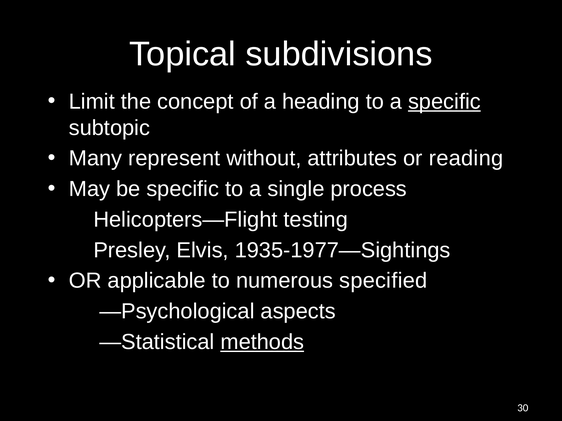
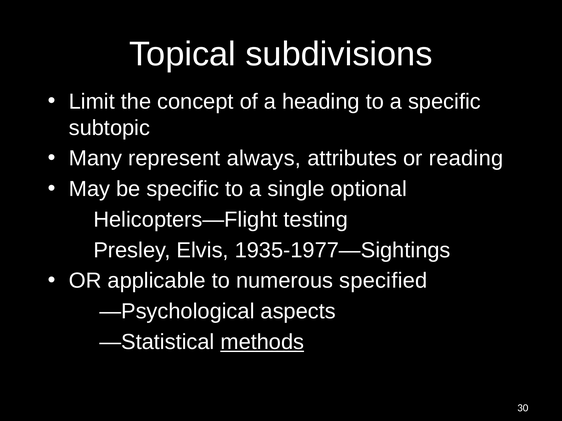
specific at (444, 102) underline: present -> none
without: without -> always
process: process -> optional
